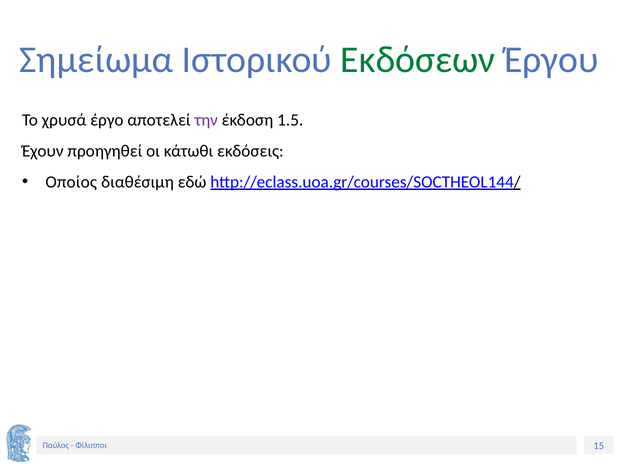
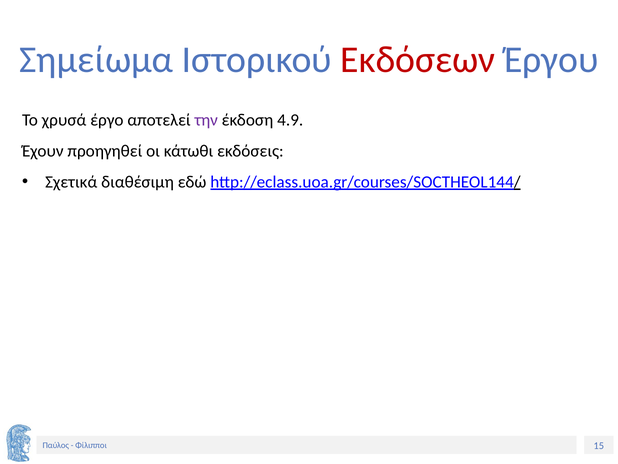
Εκδόσεων colour: green -> red
1.5: 1.5 -> 4.9
Οποίος: Οποίος -> Σχετικά
